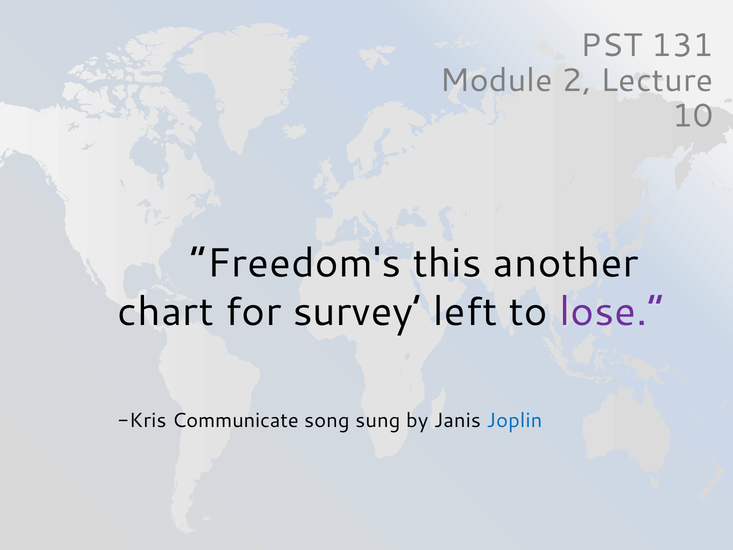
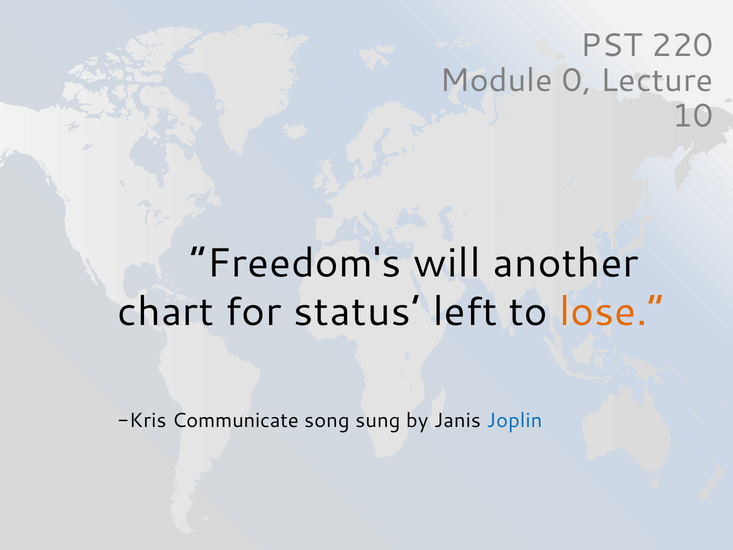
131: 131 -> 220
2: 2 -> 0
this: this -> will
survey: survey -> status
lose colour: purple -> orange
